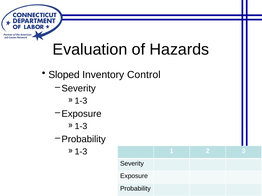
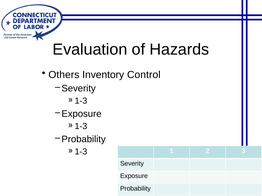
Sloped: Sloped -> Others
